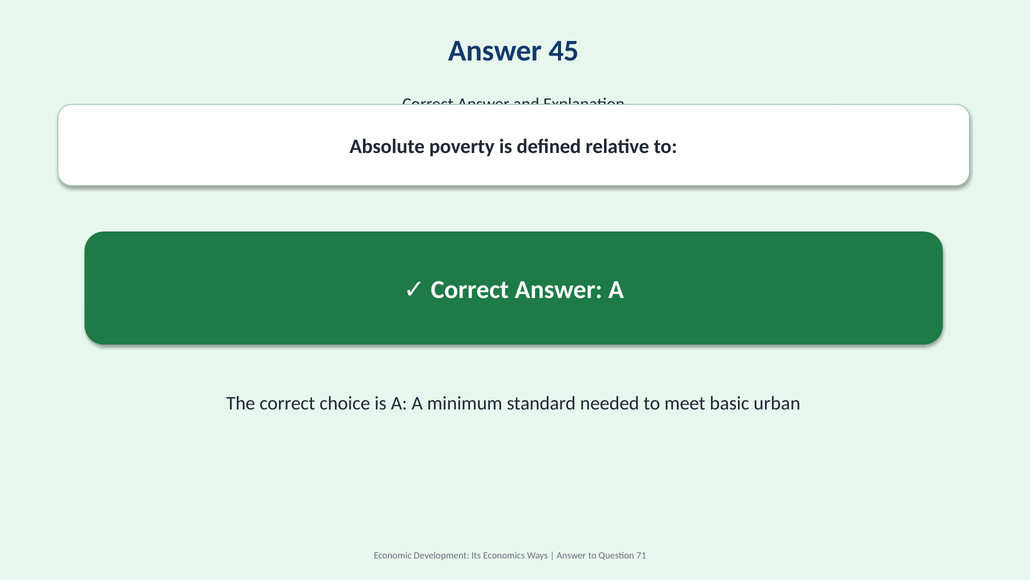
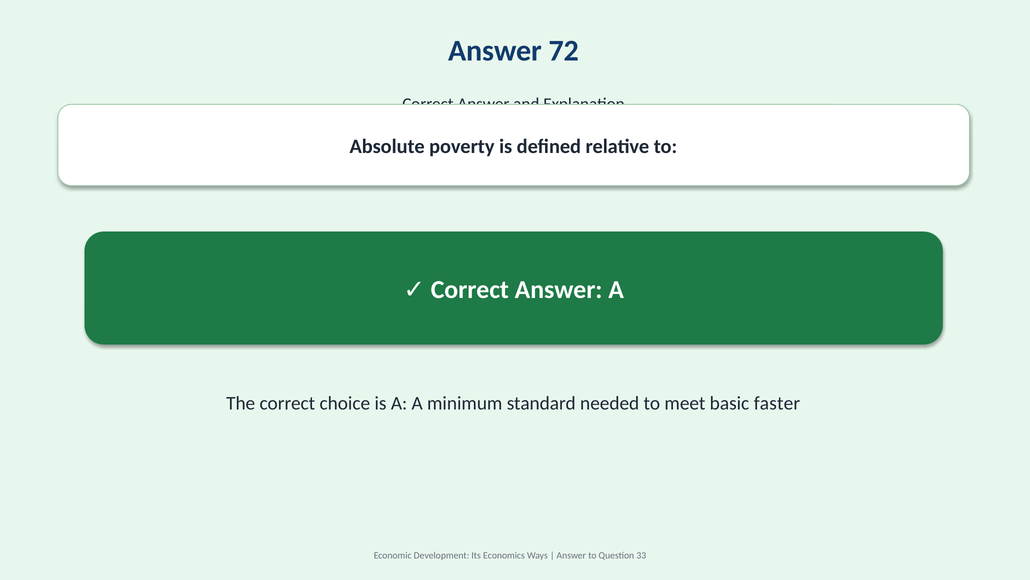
45: 45 -> 72
urban: urban -> faster
71: 71 -> 33
